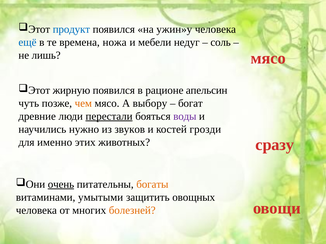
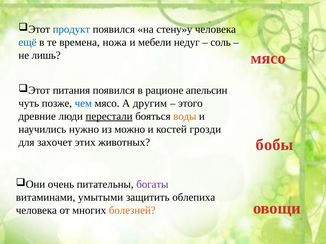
ужин»у: ужин»у -> стену»у
жирную: жирную -> питания
чем colour: orange -> blue
выбору: выбору -> другим
богат: богат -> этого
воды colour: purple -> orange
звуков: звуков -> можно
именно: именно -> захочет
сразу: сразу -> бобы
очень underline: present -> none
богаты colour: orange -> purple
овощных: овощных -> облепиха
